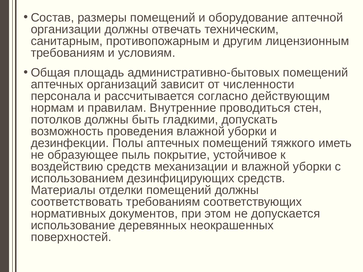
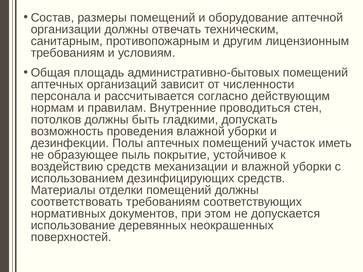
тяжкого: тяжкого -> участок
